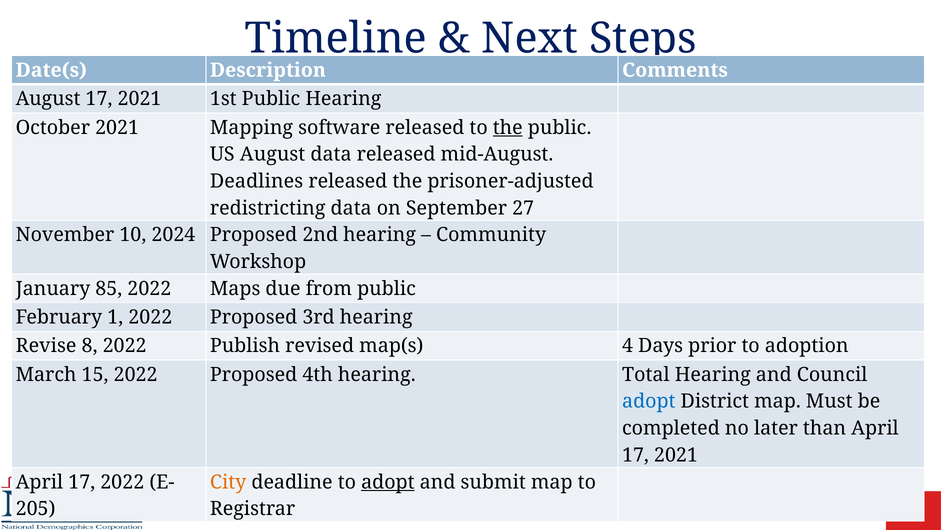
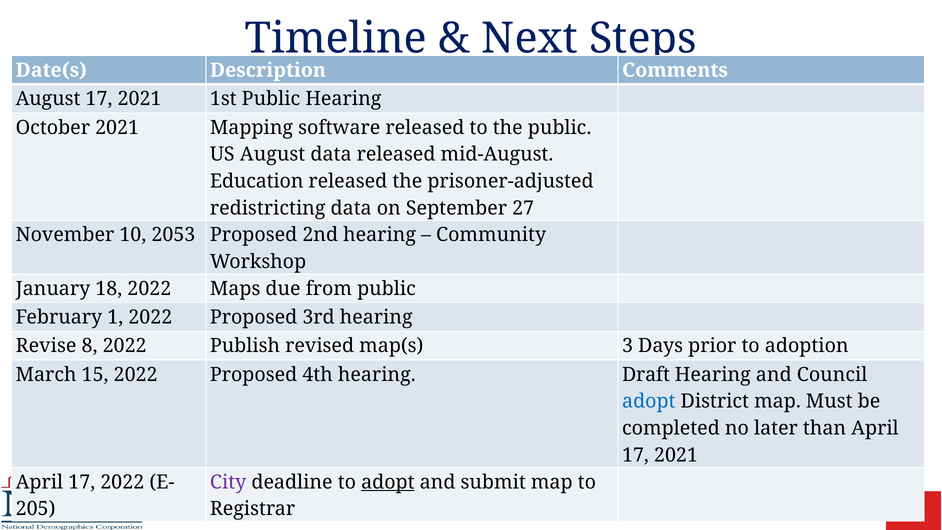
the at (508, 128) underline: present -> none
Deadlines: Deadlines -> Education
2024: 2024 -> 2053
85: 85 -> 18
4: 4 -> 3
Total: Total -> Draft
City colour: orange -> purple
